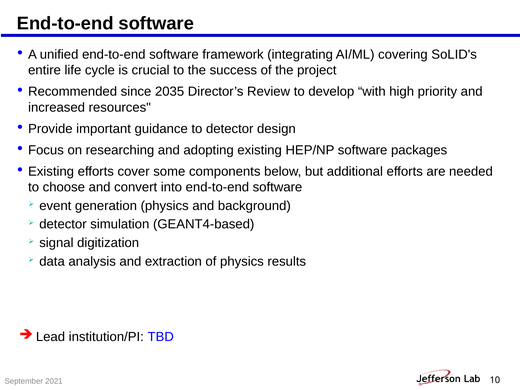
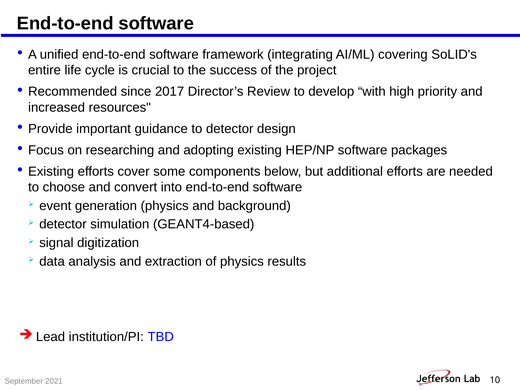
2035: 2035 -> 2017
